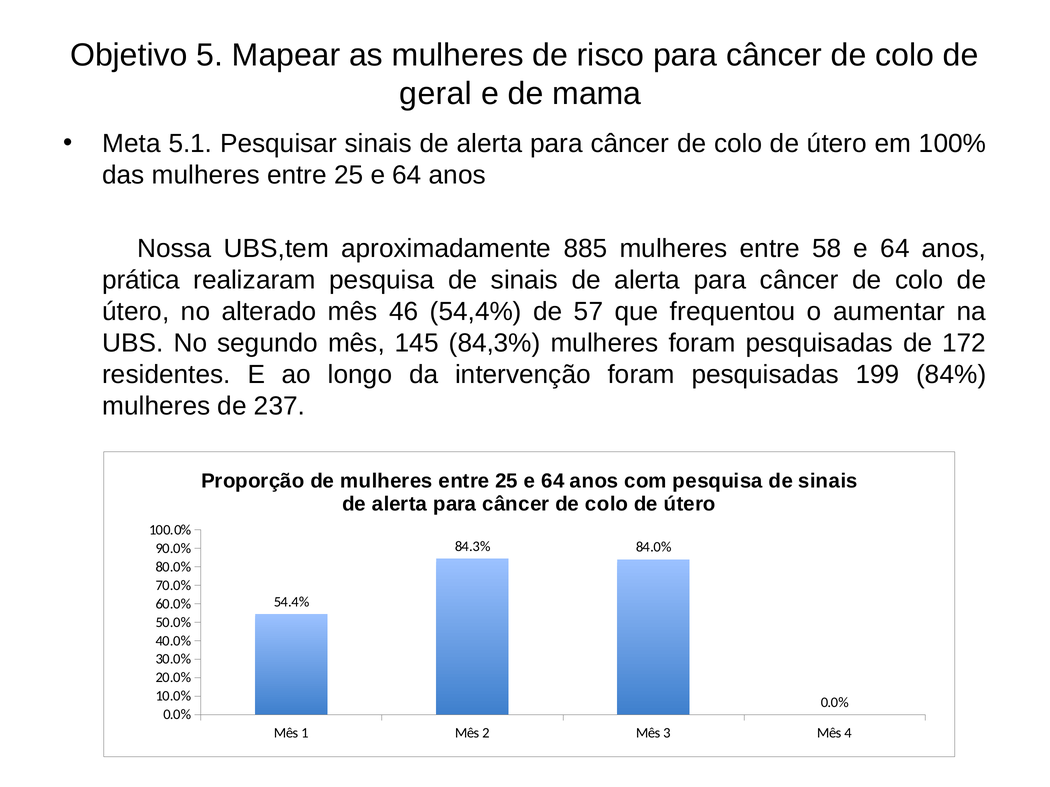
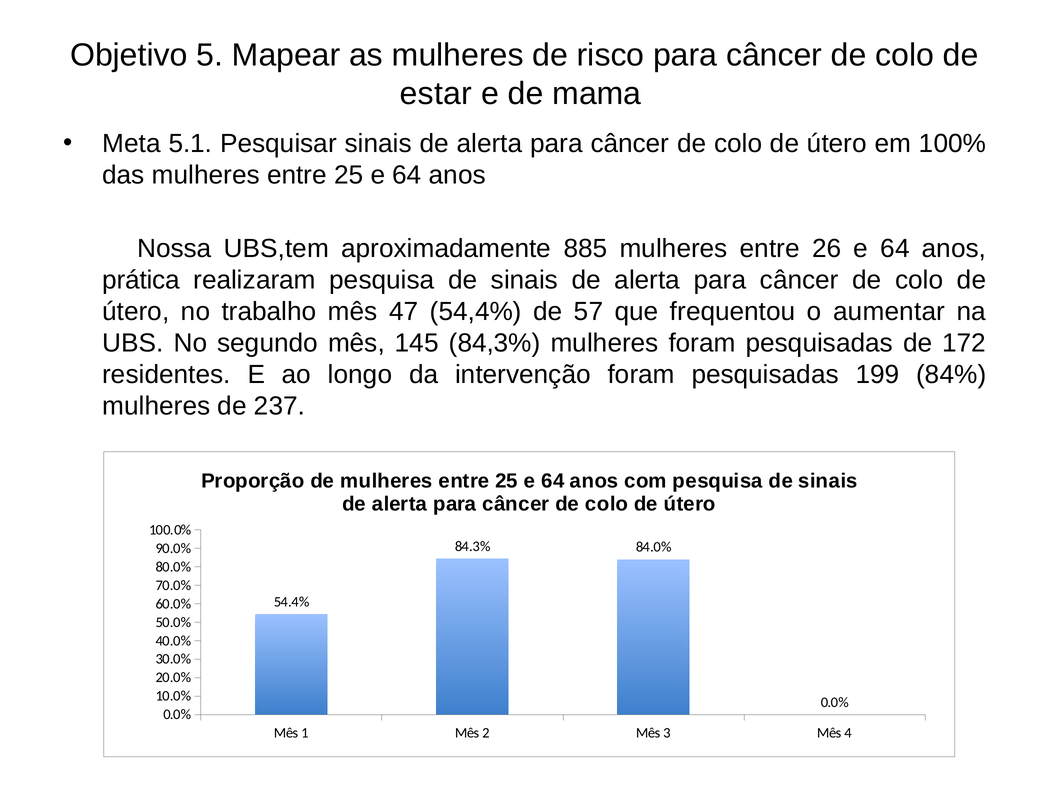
geral: geral -> estar
58: 58 -> 26
alterado: alterado -> trabalho
46: 46 -> 47
